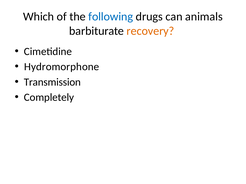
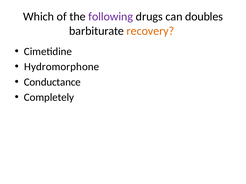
following colour: blue -> purple
animals: animals -> doubles
Transmission: Transmission -> Conductance
